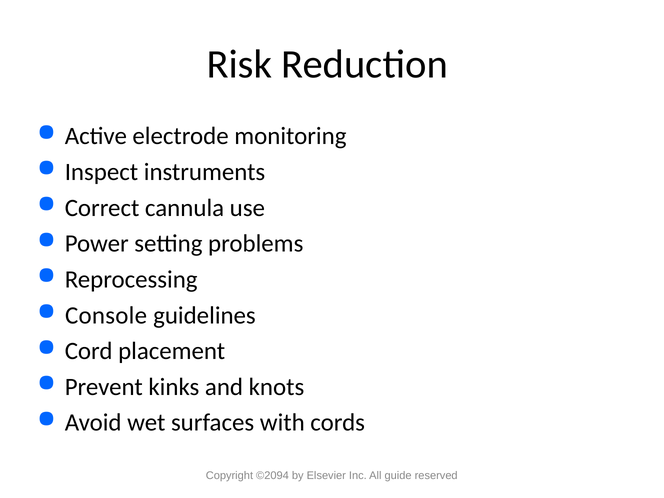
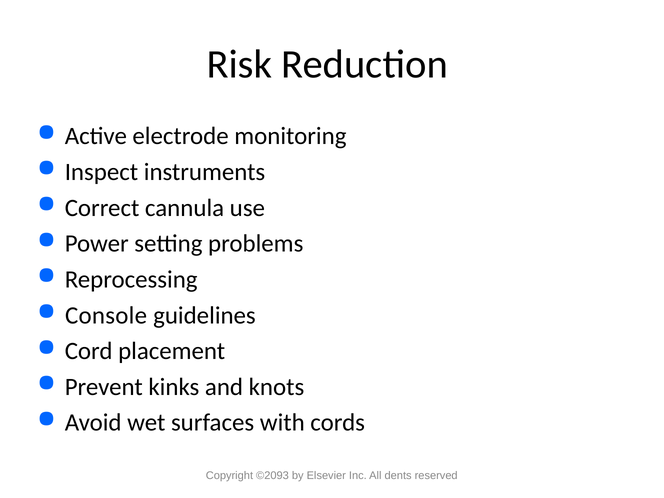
©2094: ©2094 -> ©2093
guide: guide -> dents
